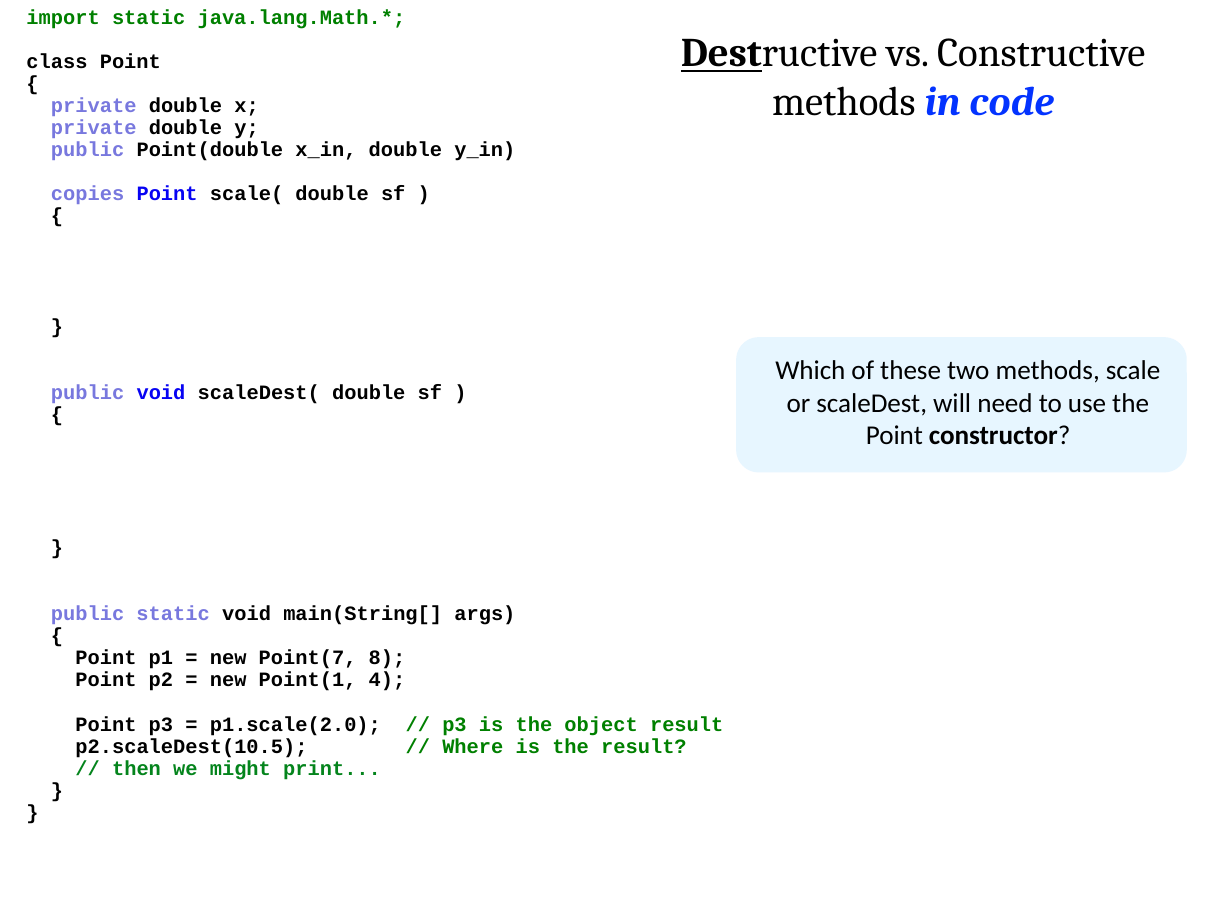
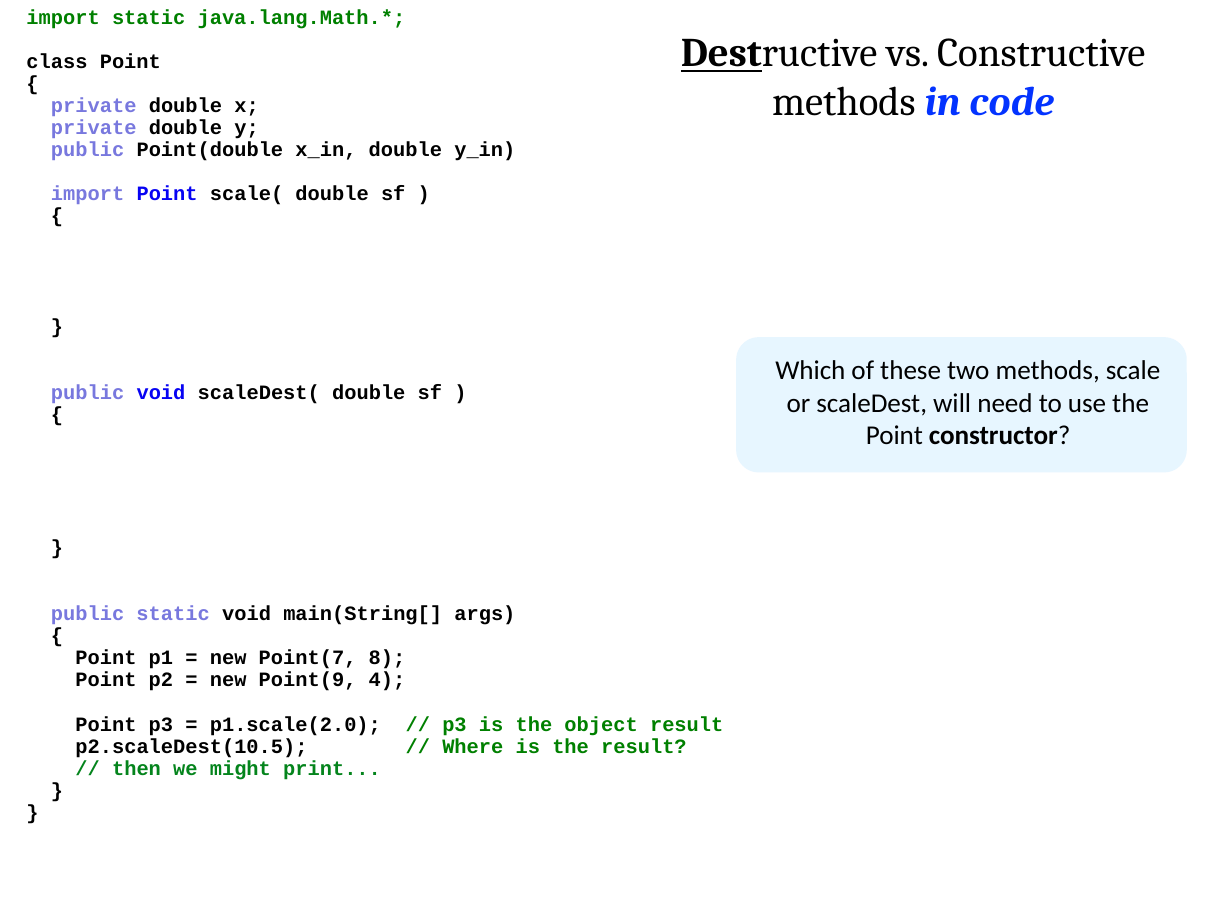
copies at (88, 194): copies -> import
Point(1: Point(1 -> Point(9
